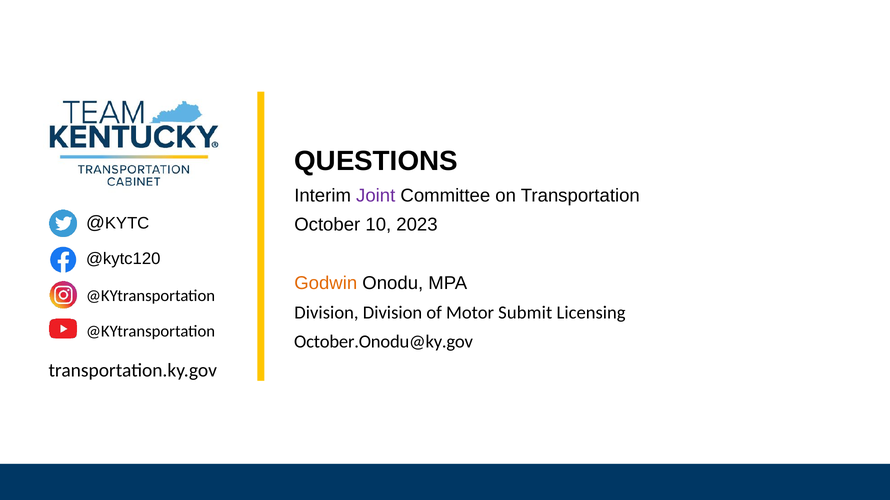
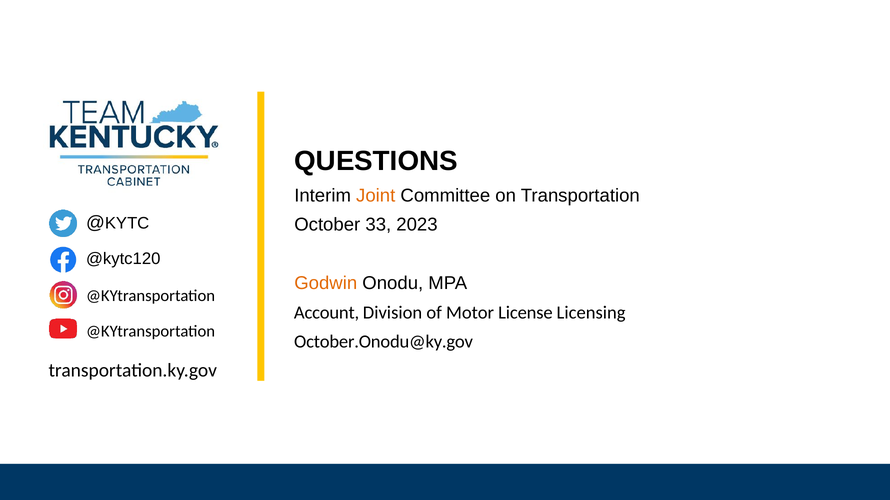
Joint colour: purple -> orange
10: 10 -> 33
Division at (326, 313): Division -> Account
Submit: Submit -> License
